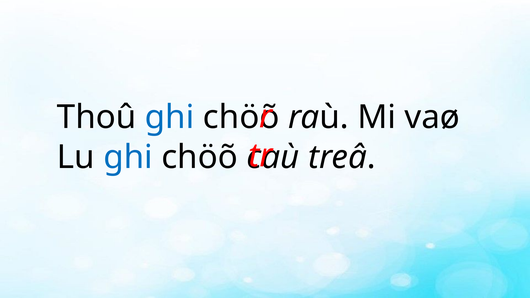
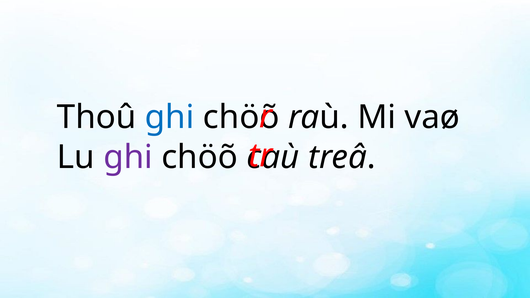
ghi at (128, 157) colour: blue -> purple
